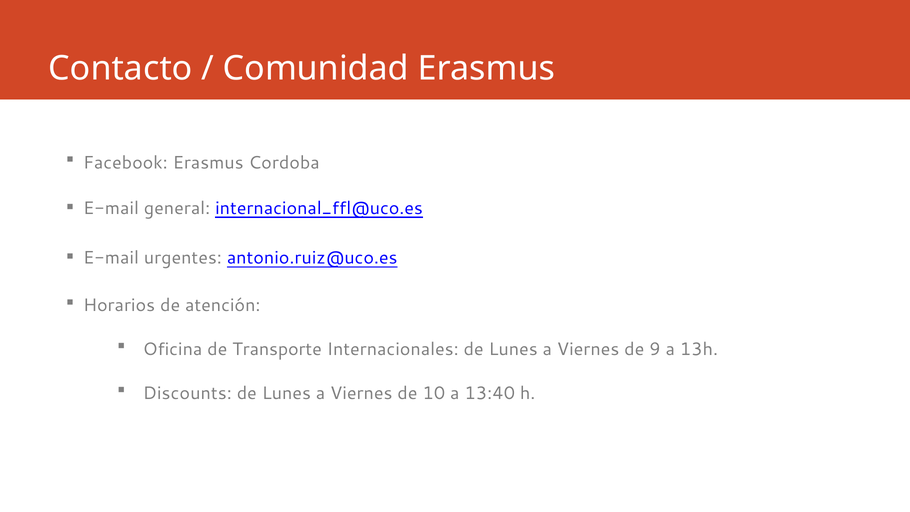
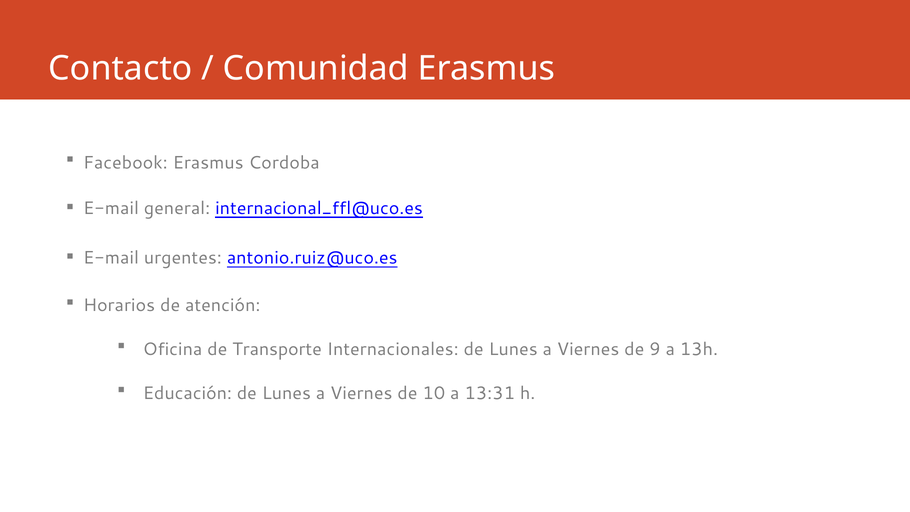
Discounts: Discounts -> Educación
13:40: 13:40 -> 13:31
